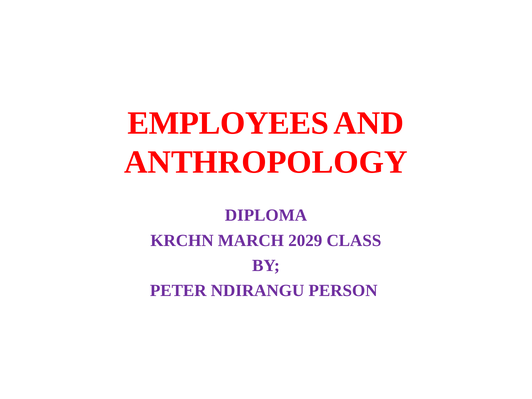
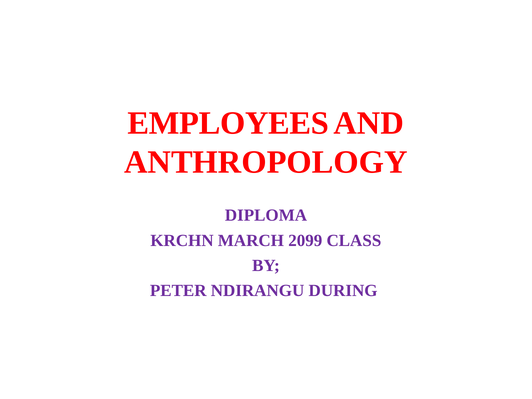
2029: 2029 -> 2099
PERSON: PERSON -> DURING
